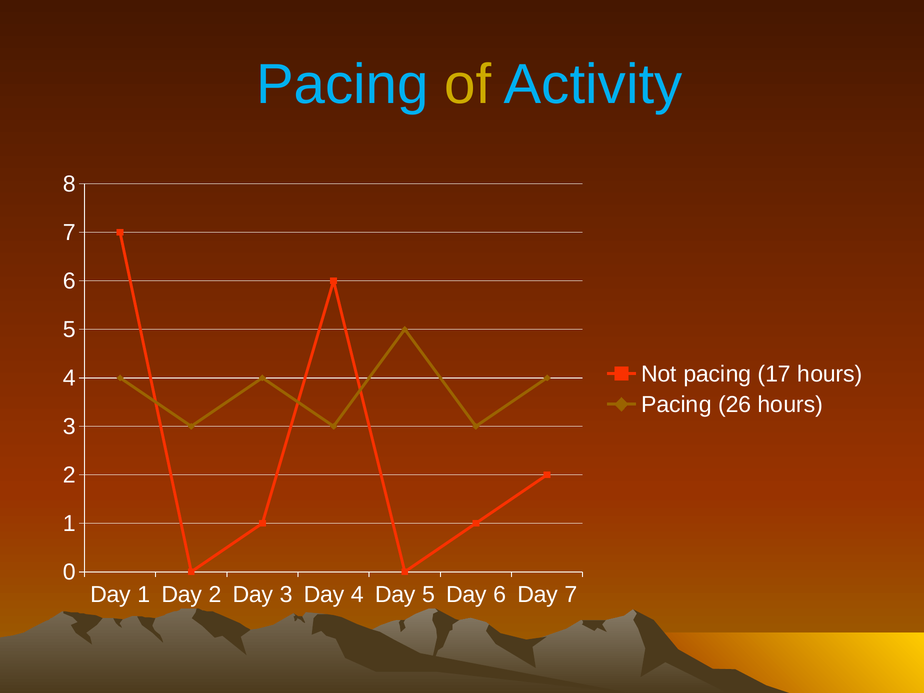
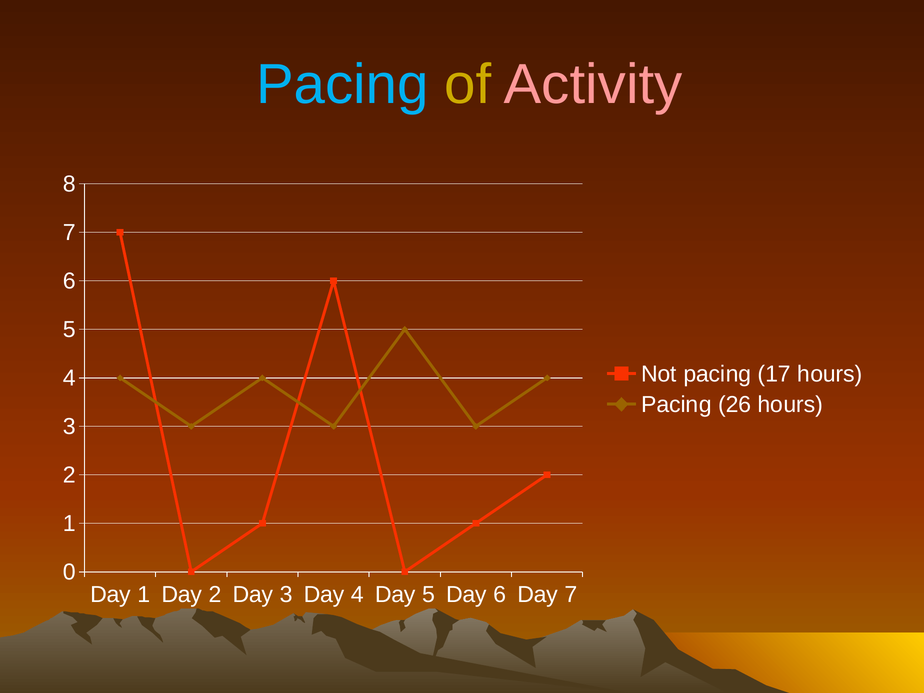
Activity colour: light blue -> pink
